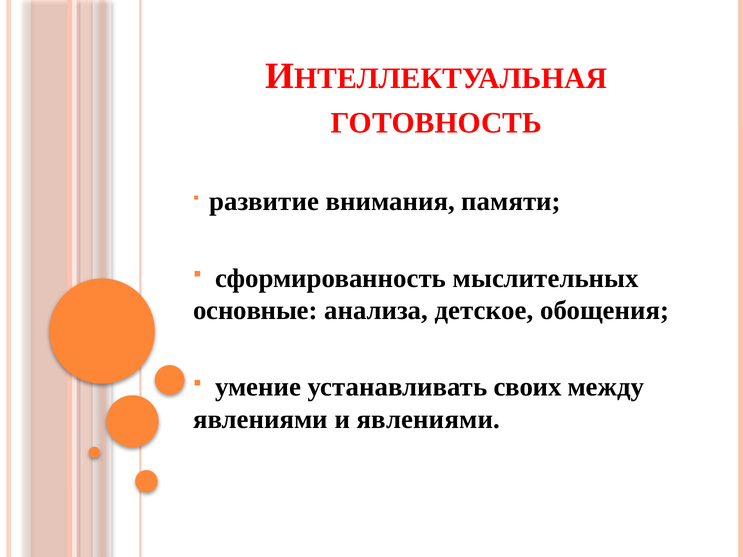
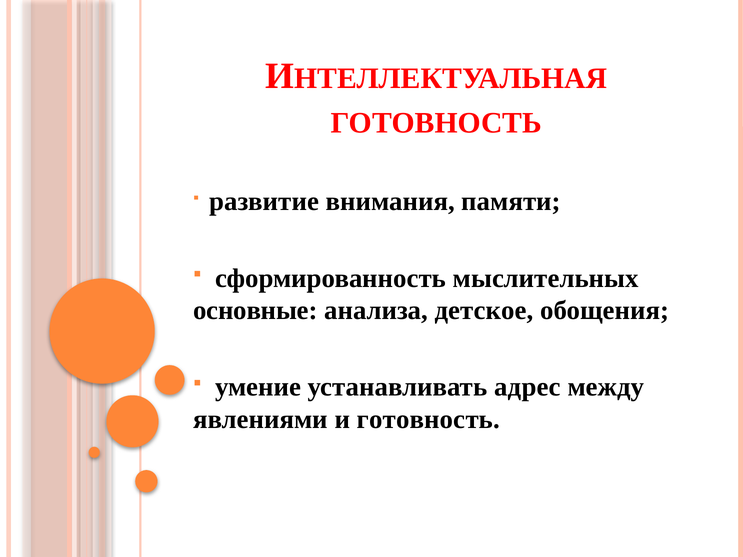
своих: своих -> адрес
и явлениями: явлениями -> готовность
